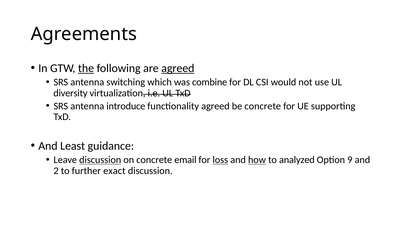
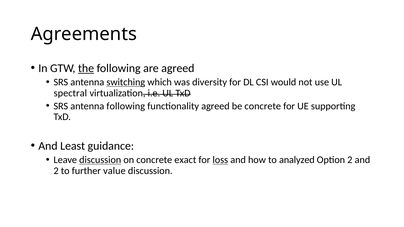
agreed at (178, 68) underline: present -> none
switching underline: none -> present
combine: combine -> diversity
diversity: diversity -> spectral
antenna introduce: introduce -> following
email: email -> exact
how underline: present -> none
Option 9: 9 -> 2
exact: exact -> value
